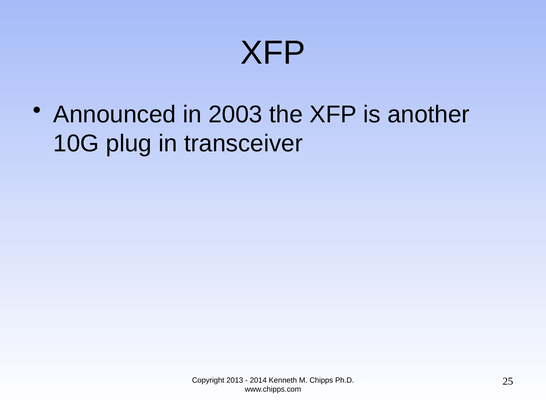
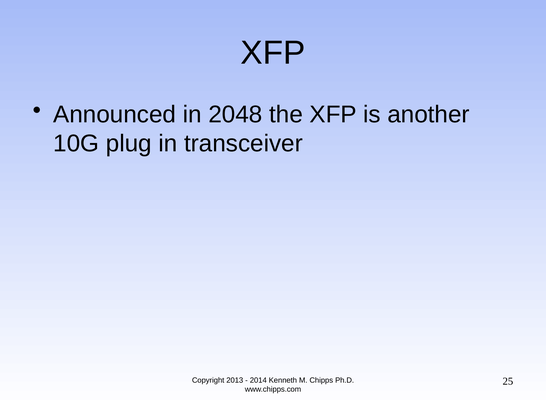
2003: 2003 -> 2048
